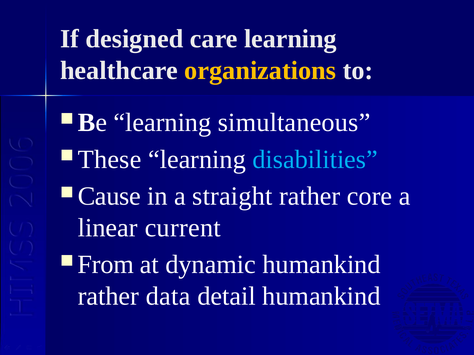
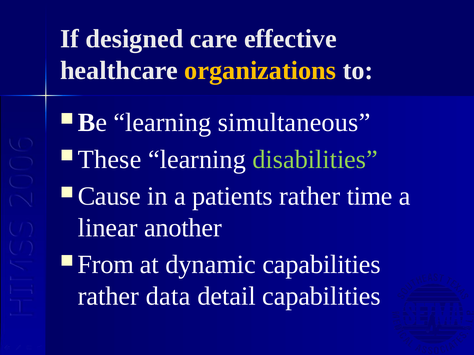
care learning: learning -> effective
disabilities colour: light blue -> light green
straight: straight -> patients
core: core -> time
current: current -> another
dynamic humankind: humankind -> capabilities
detail humankind: humankind -> capabilities
